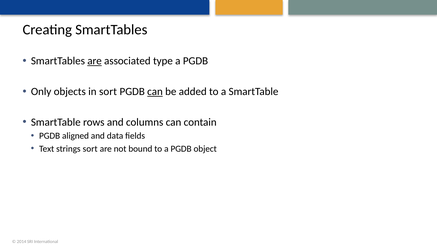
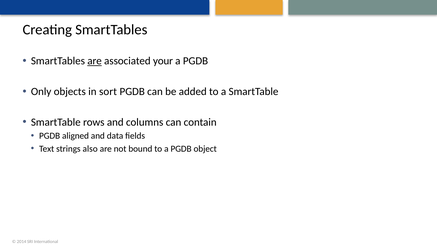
type: type -> your
can at (155, 92) underline: present -> none
strings sort: sort -> also
